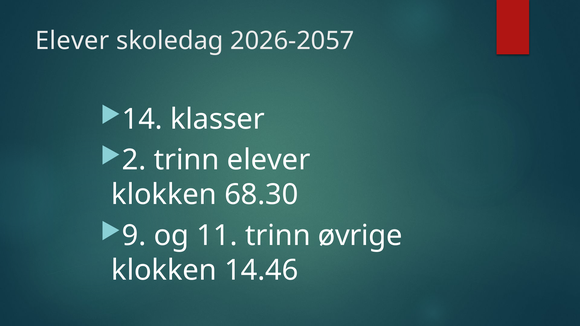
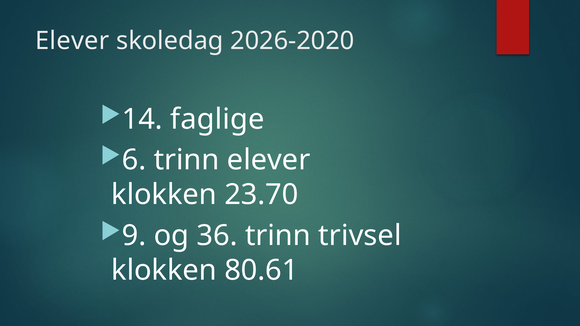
2026-2057: 2026-2057 -> 2026-2020
klasser: klasser -> faglige
2: 2 -> 6
68.30: 68.30 -> 23.70
11: 11 -> 36
øvrige: øvrige -> trivsel
14.46: 14.46 -> 80.61
